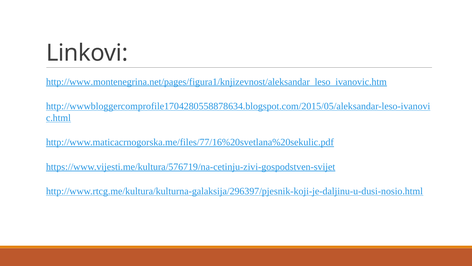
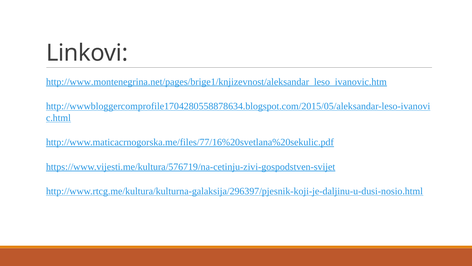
http://www.montenegrina.net/pages/figura1/knjizevnost/aleksandar_leso_ivanovic.htm: http://www.montenegrina.net/pages/figura1/knjizevnost/aleksandar_leso_ivanovic.htm -> http://www.montenegrina.net/pages/brige1/knjizevnost/aleksandar_leso_ivanovic.htm
